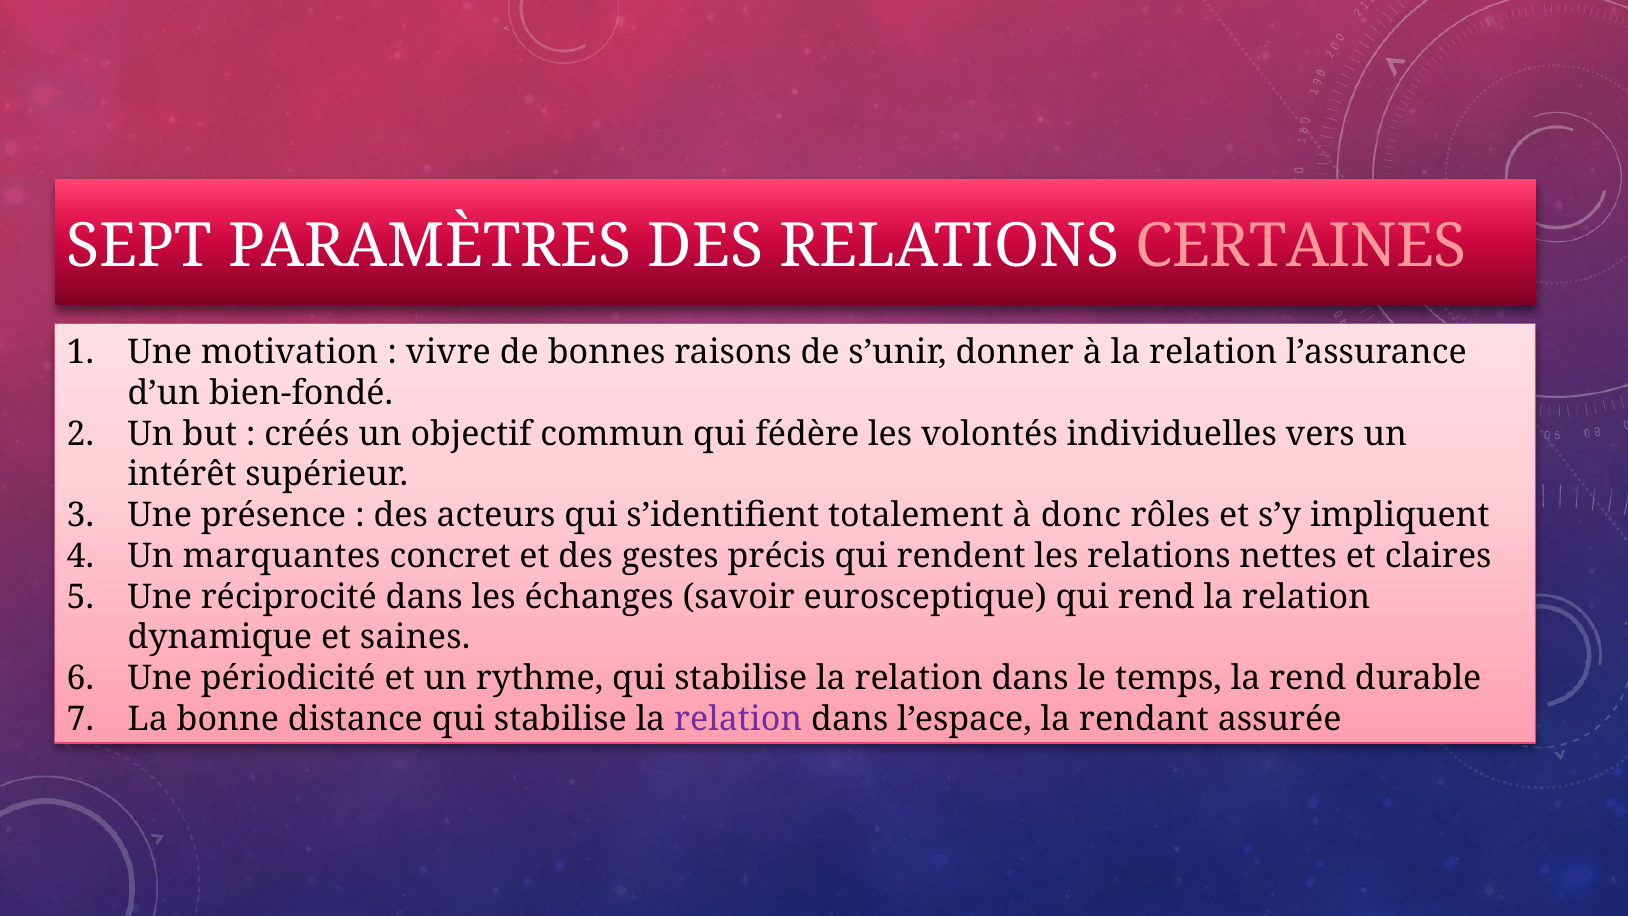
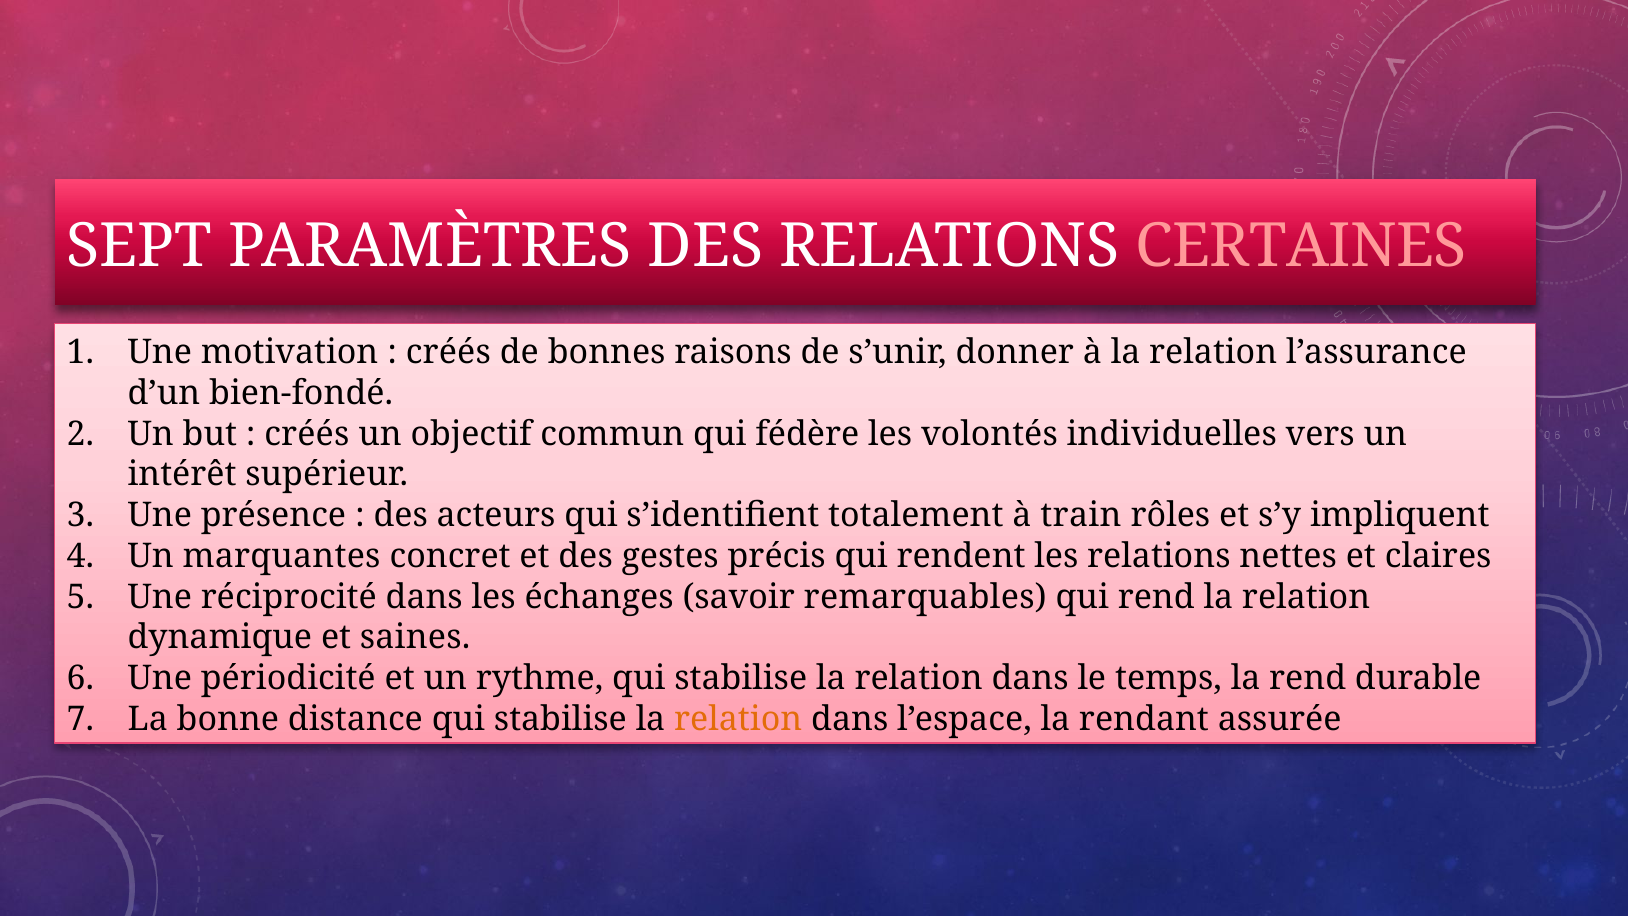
vivre at (448, 352): vivre -> créés
donc: donc -> train
eurosceptique: eurosceptique -> remarquables
relation at (738, 719) colour: purple -> orange
